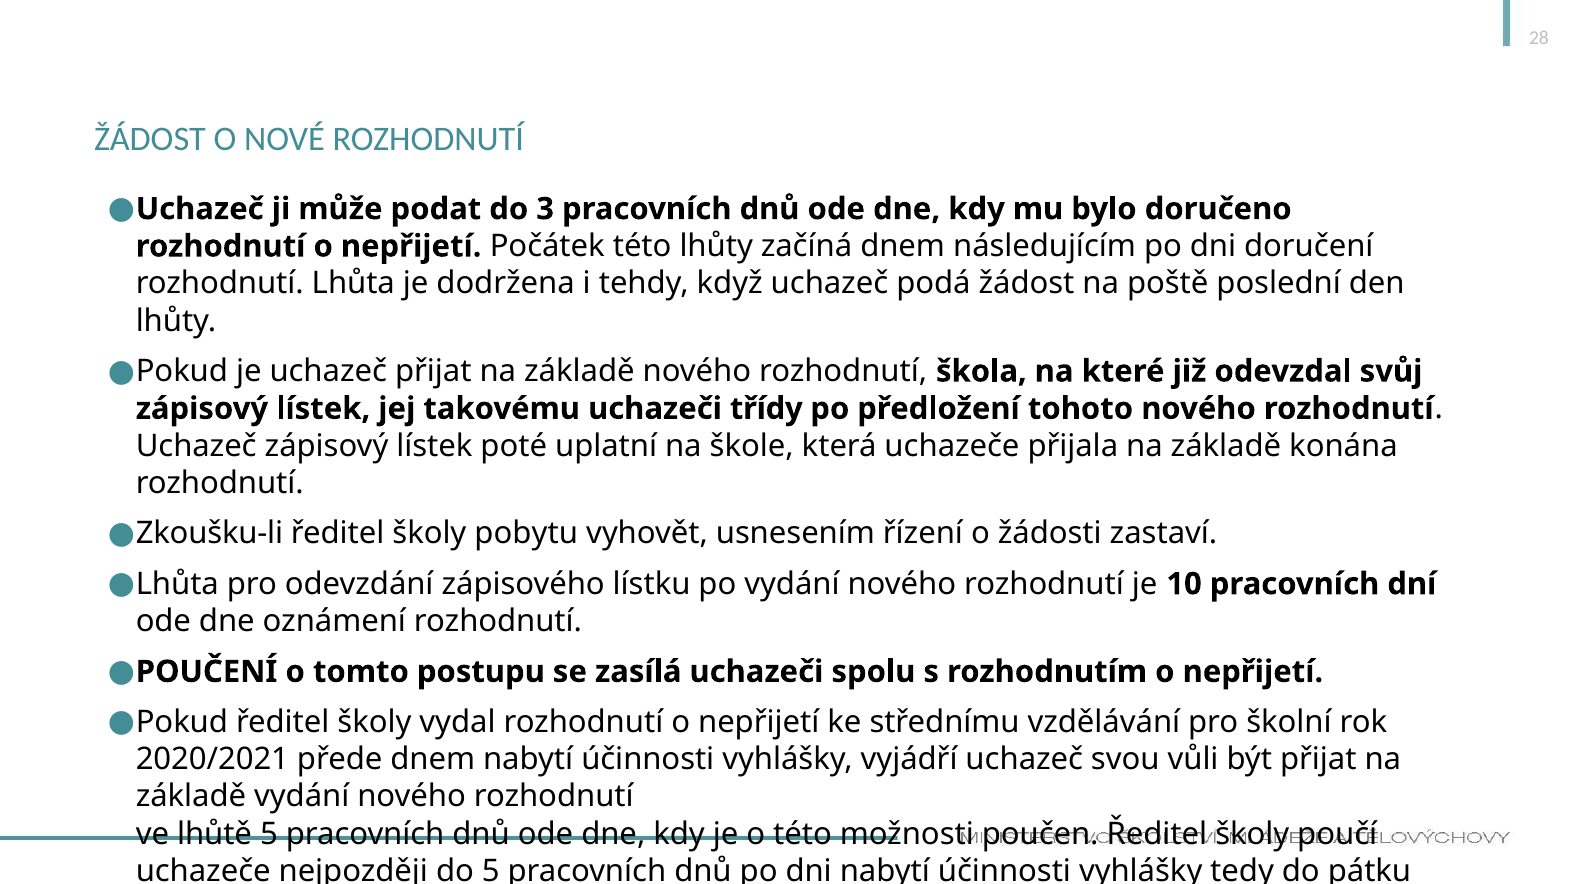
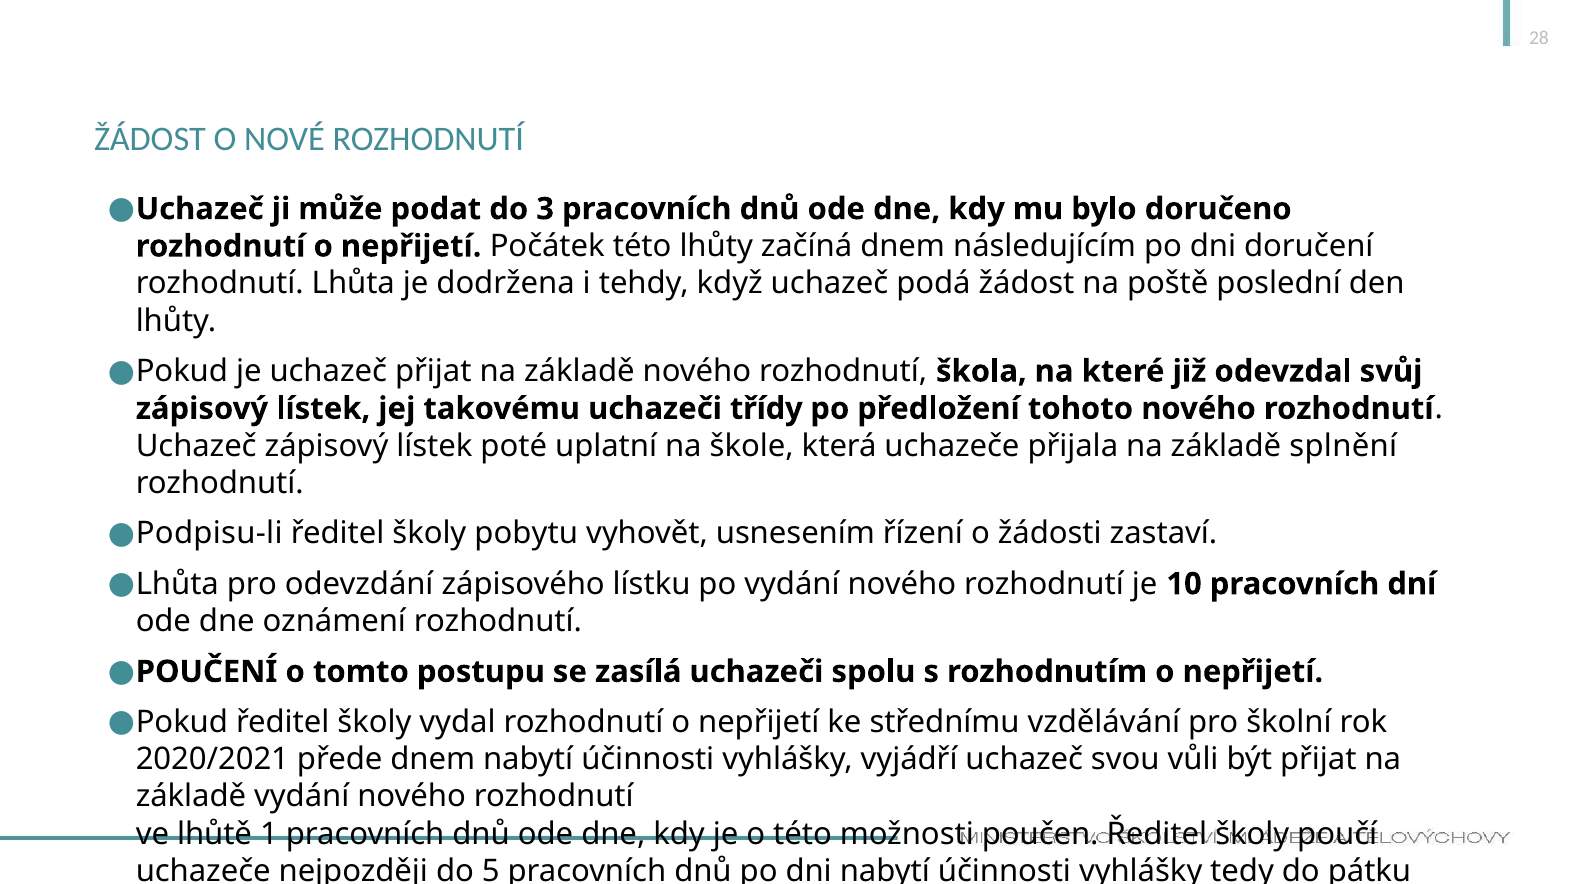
konána: konána -> splnění
Zkoušku-li: Zkoušku-li -> Podpisu-li
lhůtě 5: 5 -> 1
